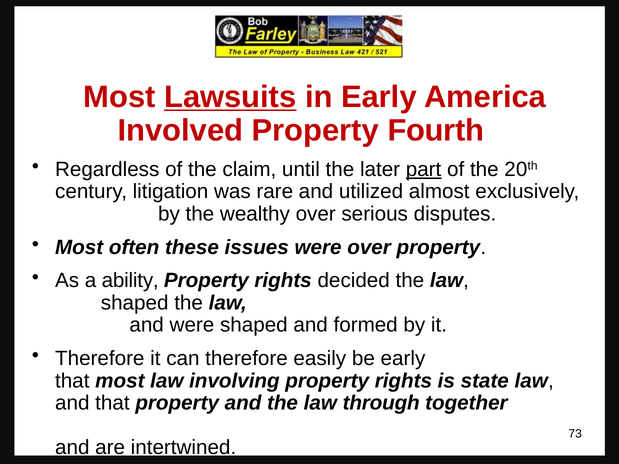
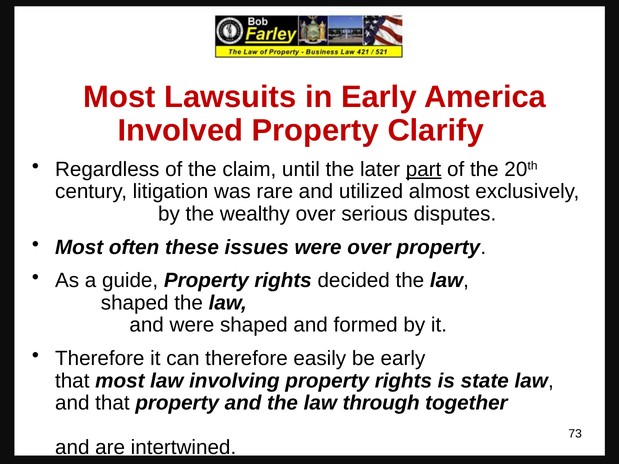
Lawsuits underline: present -> none
Fourth: Fourth -> Clarify
ability: ability -> guide
